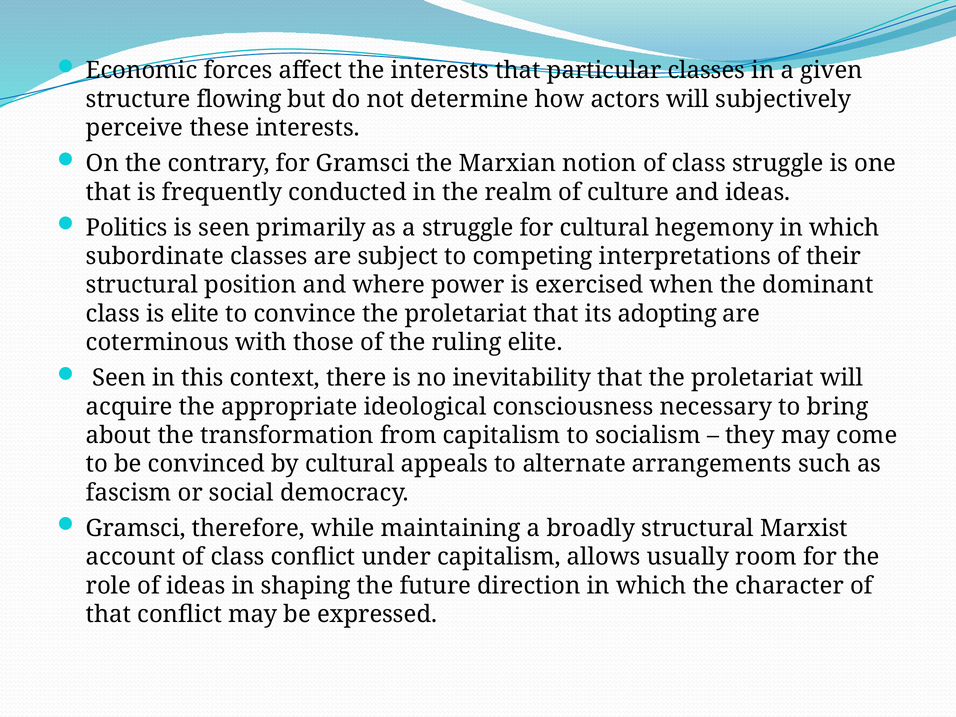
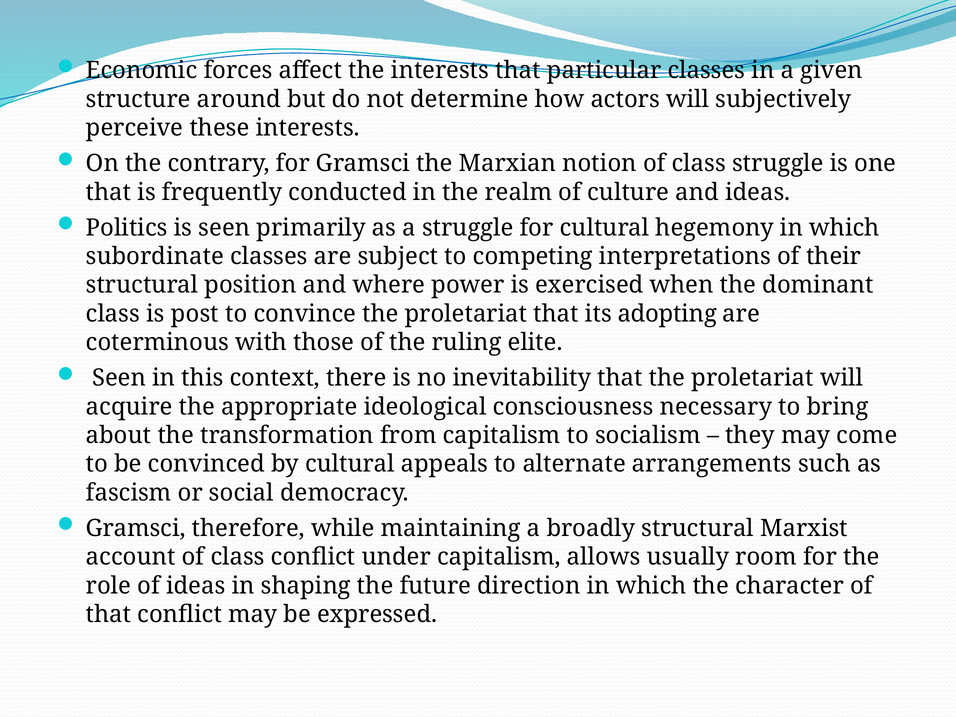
flowing: flowing -> around
is elite: elite -> post
